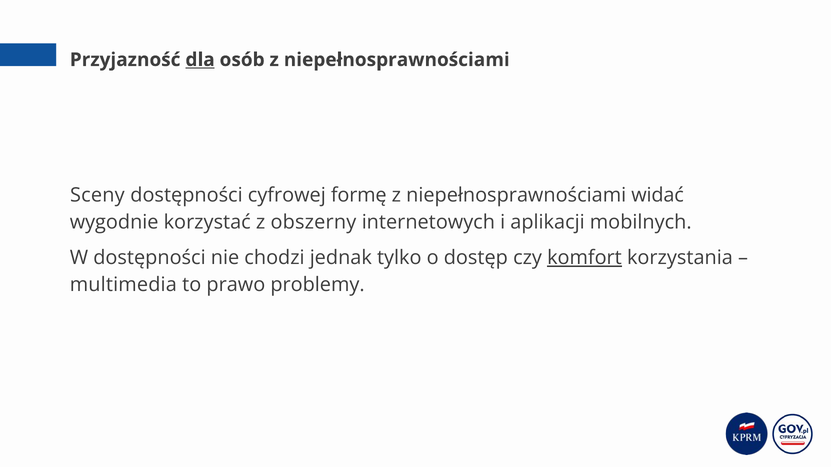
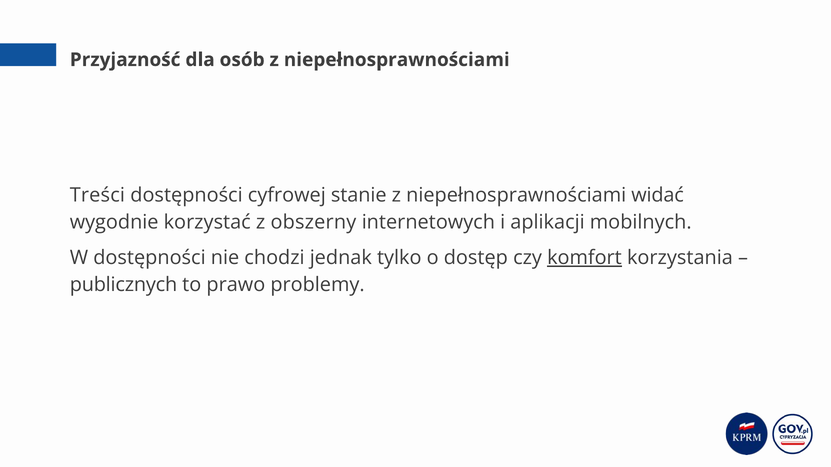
dla underline: present -> none
Sceny: Sceny -> Treści
formę: formę -> stanie
multimedia: multimedia -> publicznych
